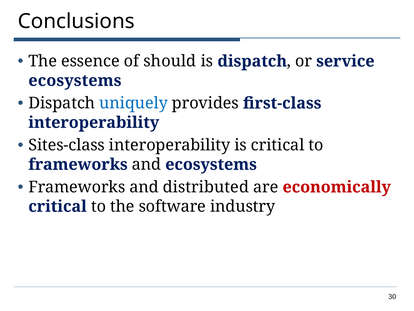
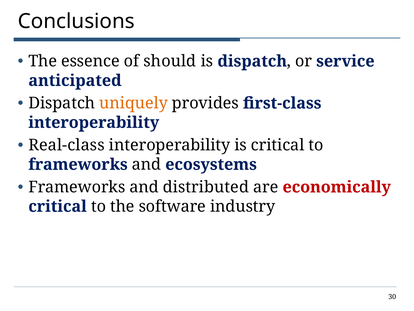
ecosystems at (75, 80): ecosystems -> anticipated
uniquely colour: blue -> orange
Sites-class: Sites-class -> Real-class
